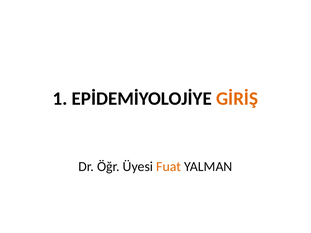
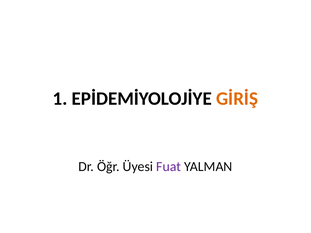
Fuat colour: orange -> purple
